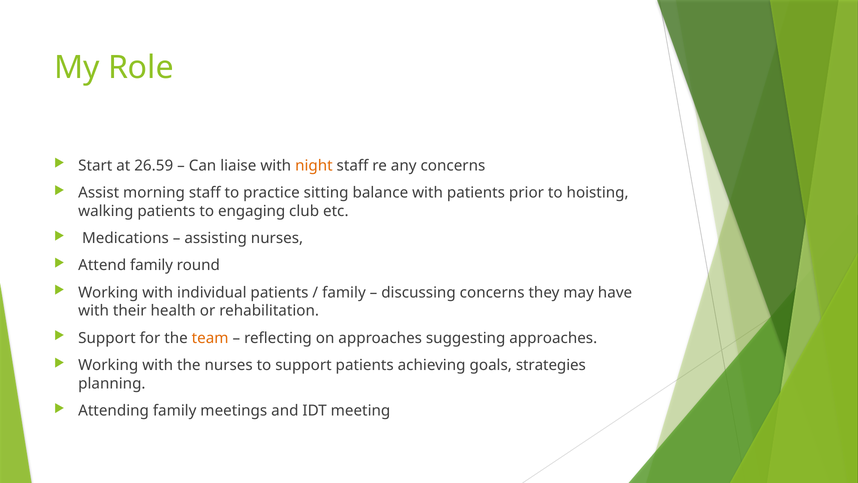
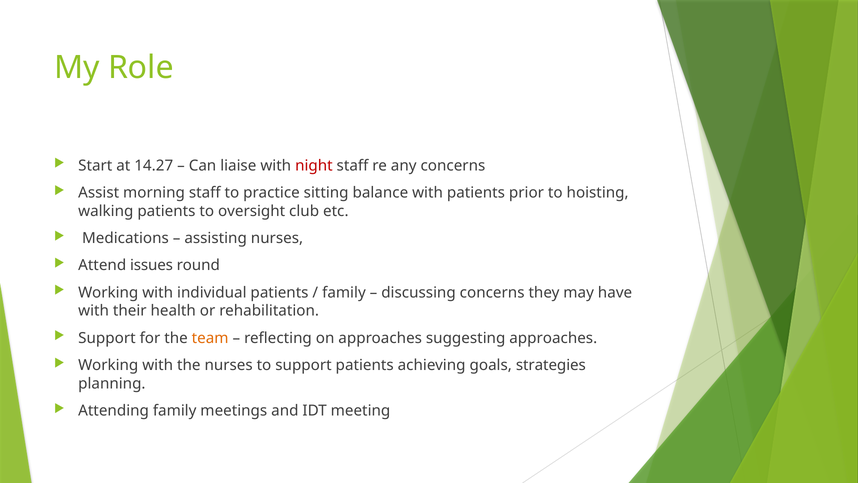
26.59: 26.59 -> 14.27
night colour: orange -> red
engaging: engaging -> oversight
Attend family: family -> issues
